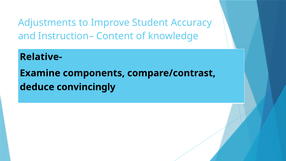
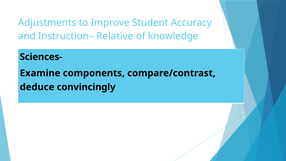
Content: Content -> Relative
Relative-: Relative- -> Sciences-
